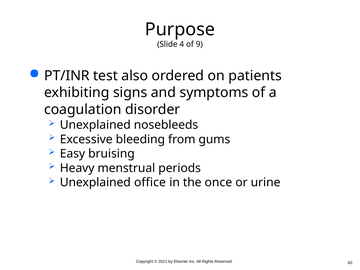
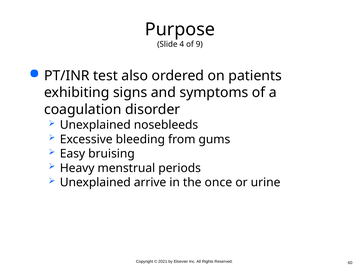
office: office -> arrive
